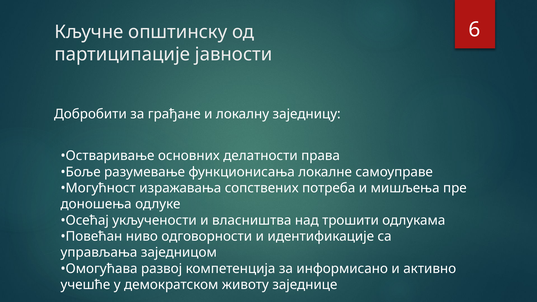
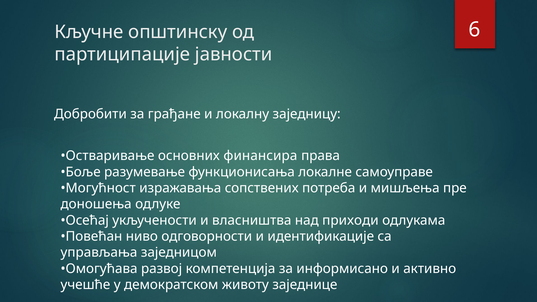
делатности: делатности -> финансира
трошити: трошити -> приходи
